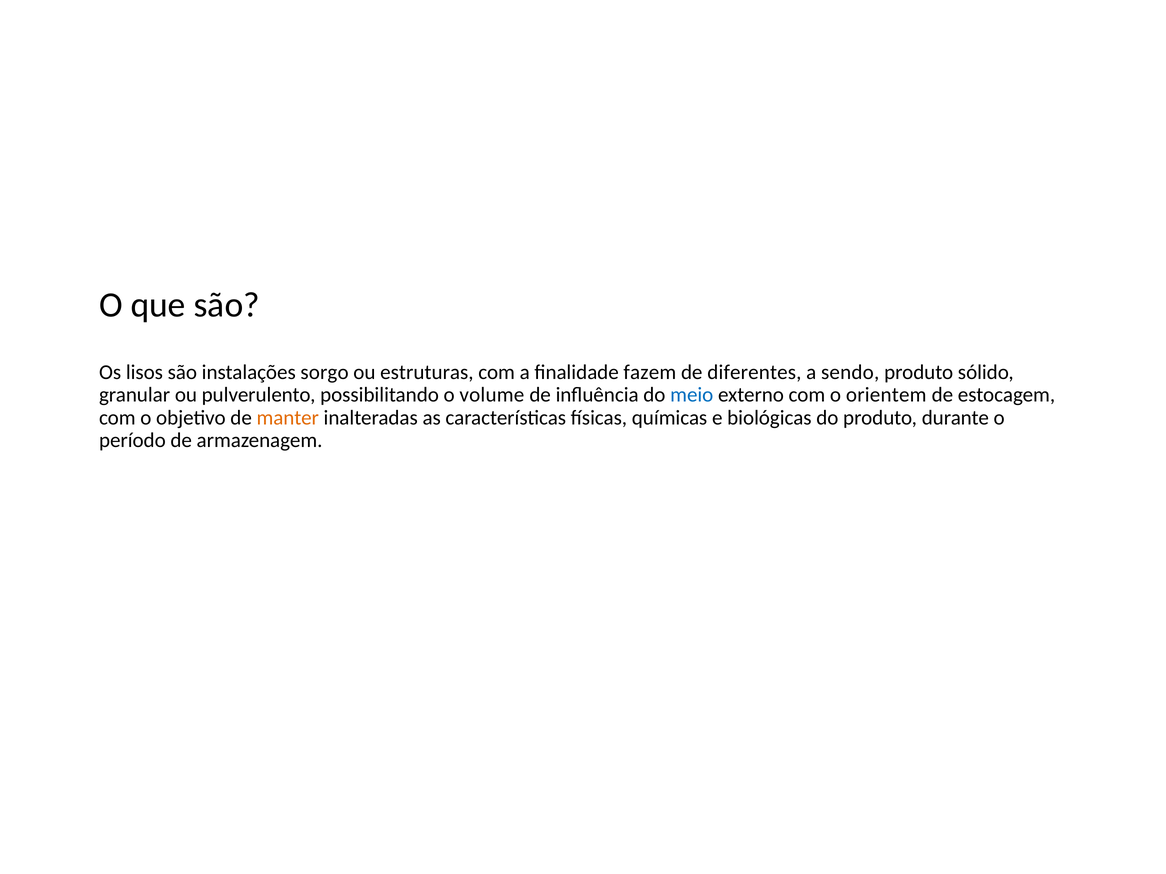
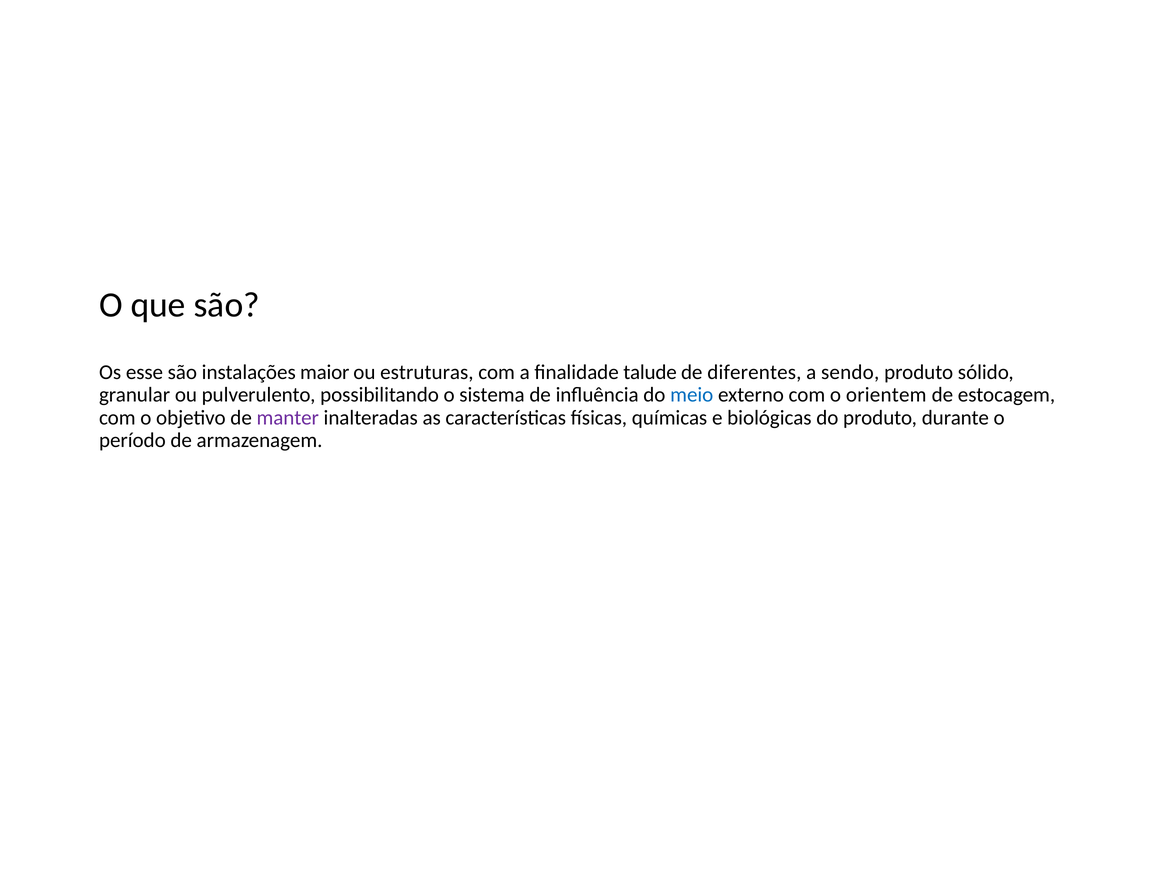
lisos: lisos -> esse
sorgo: sorgo -> maior
fazem: fazem -> talude
volume: volume -> sistema
manter colour: orange -> purple
